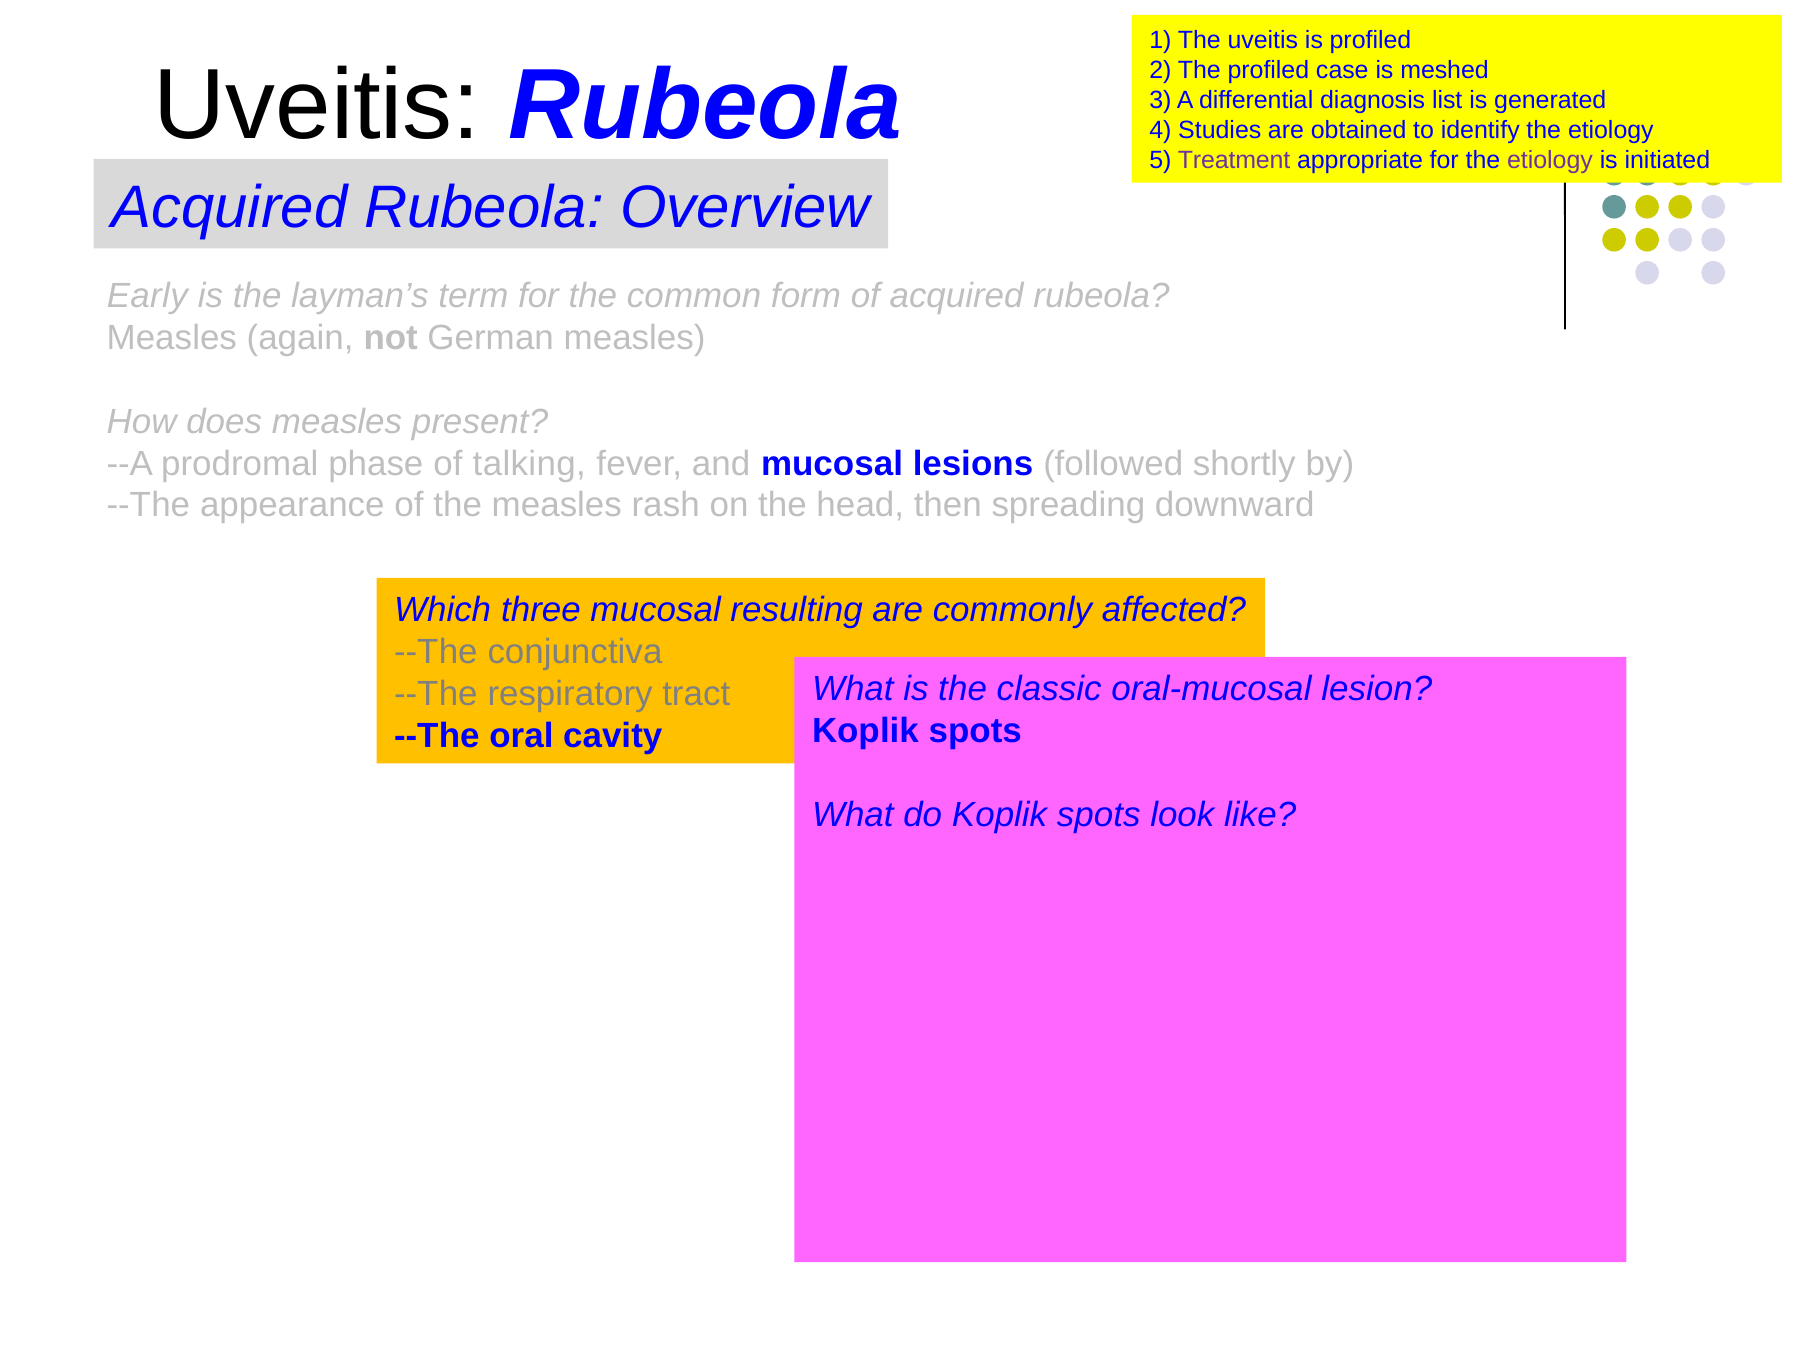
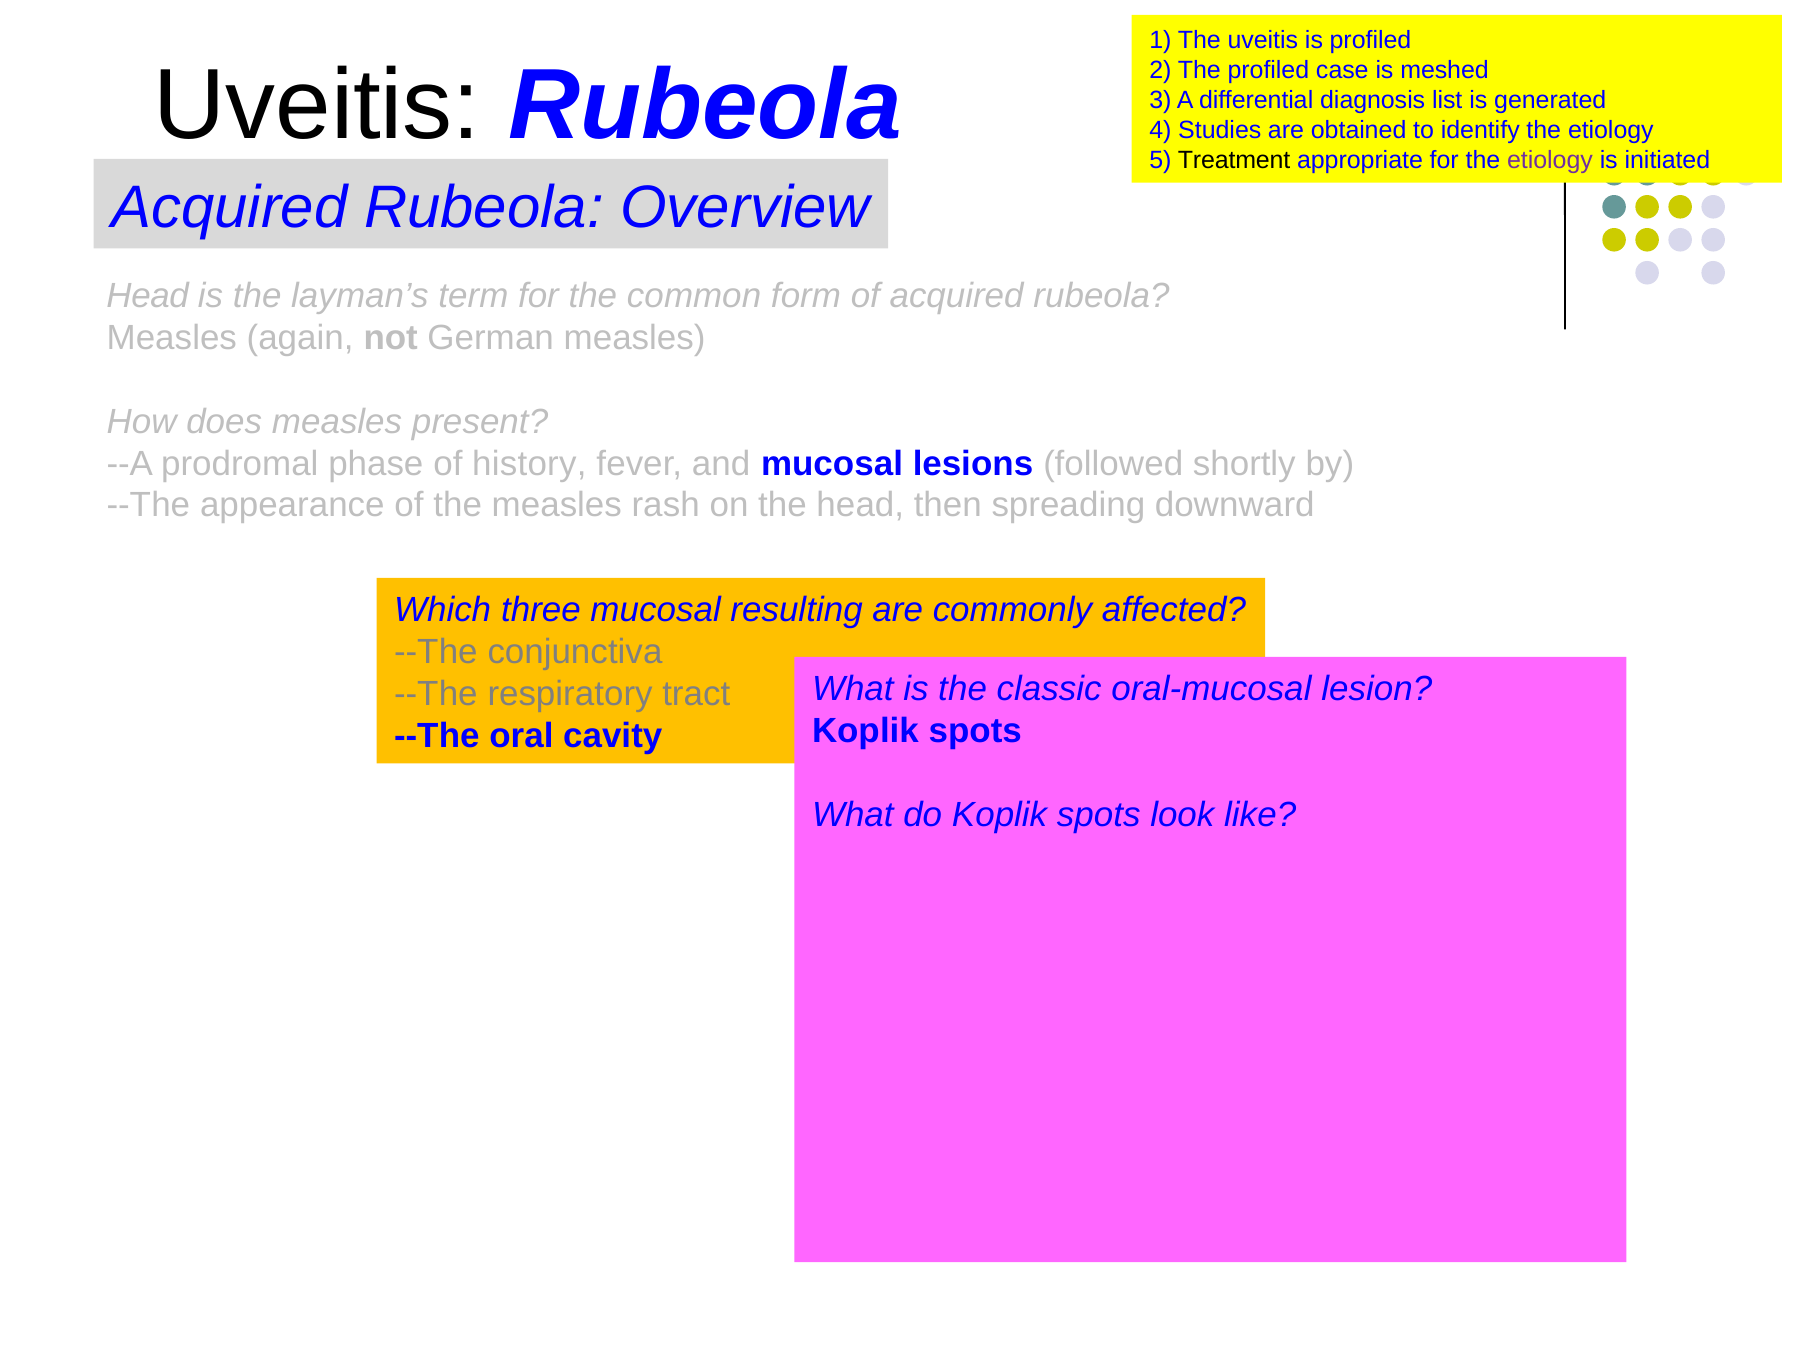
Treatment colour: purple -> black
Early at (147, 296): Early -> Head
talking: talking -> history
